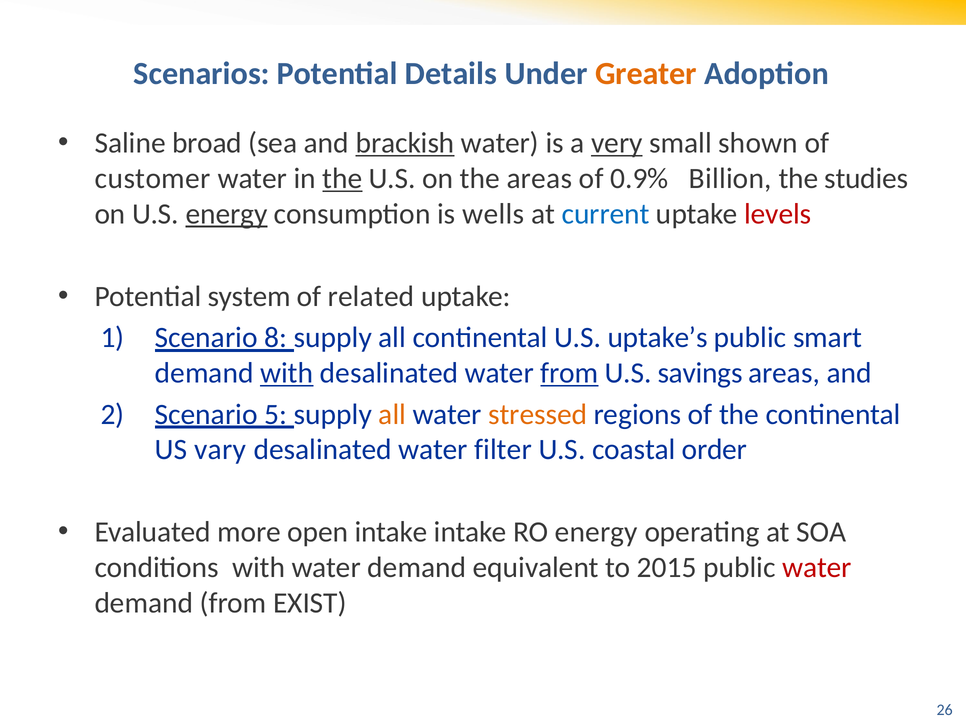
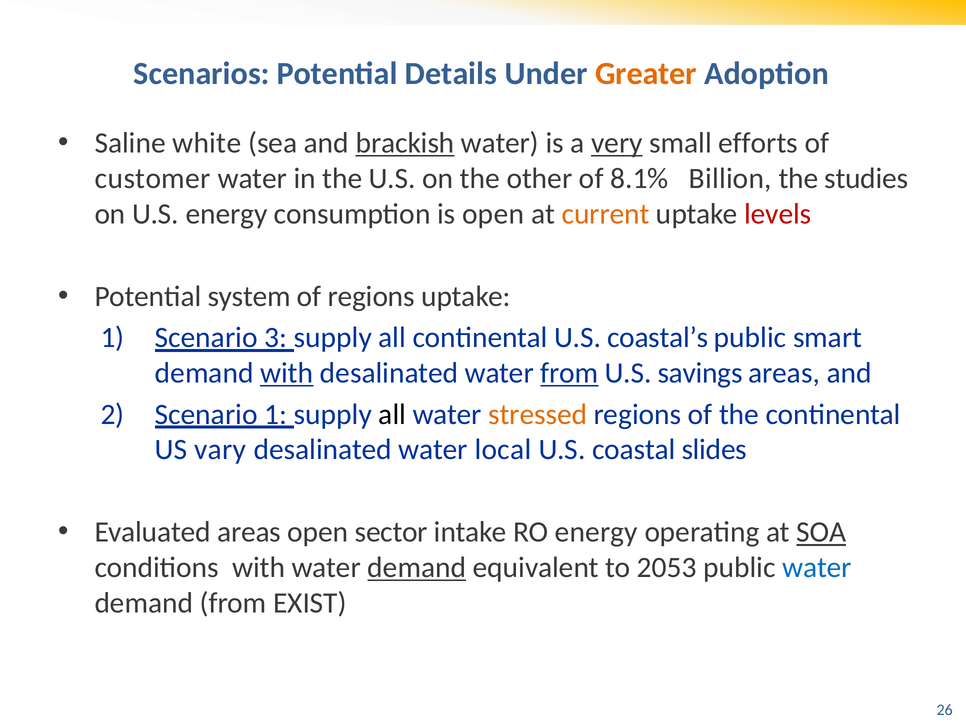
broad: broad -> white
shown: shown -> efforts
the at (342, 179) underline: present -> none
the areas: areas -> other
0.9%: 0.9% -> 8.1%
energy at (226, 214) underline: present -> none
is wells: wells -> open
current colour: blue -> orange
of related: related -> regions
8: 8 -> 3
uptake’s: uptake’s -> coastal’s
Scenario 5: 5 -> 1
all at (392, 415) colour: orange -> black
filter: filter -> local
order: order -> slides
Evaluated more: more -> areas
open intake: intake -> sector
SOA underline: none -> present
demand at (417, 568) underline: none -> present
2015: 2015 -> 2053
water at (817, 568) colour: red -> blue
